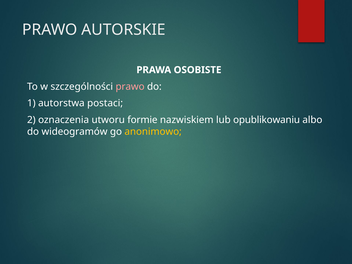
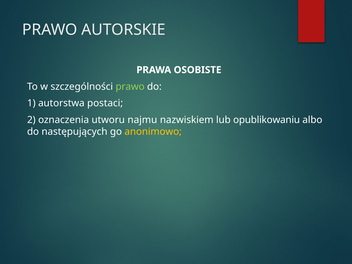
prawo at (130, 87) colour: pink -> light green
formie: formie -> najmu
wideogramów: wideogramów -> następujących
